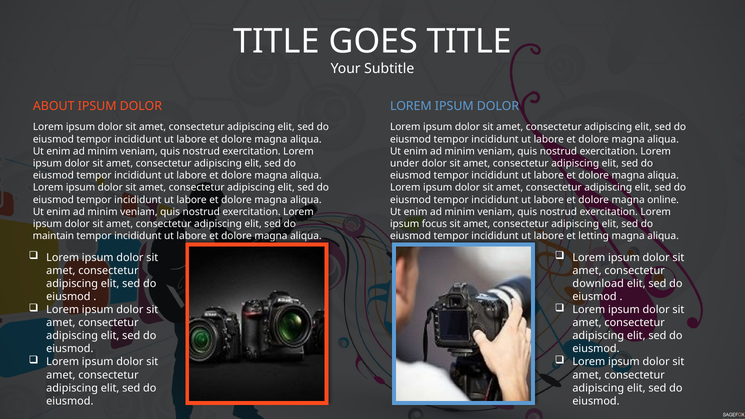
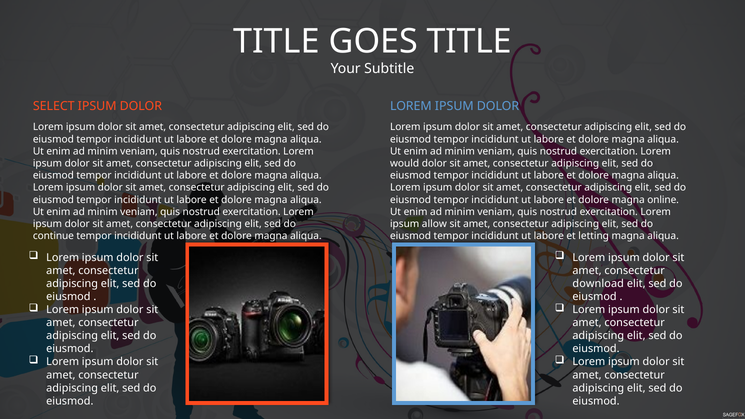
ABOUT: ABOUT -> SELECT
under: under -> would
focus: focus -> allow
maintain: maintain -> continue
